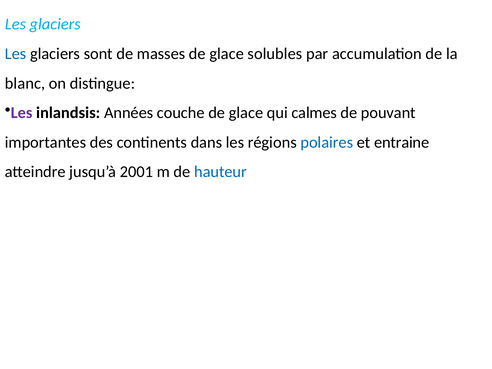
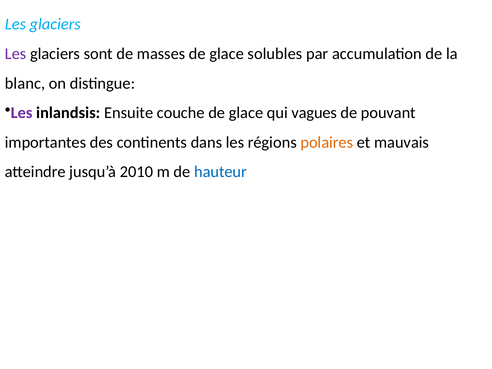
Les at (16, 54) colour: blue -> purple
Années: Années -> Ensuite
calmes: calmes -> vagues
polaires colour: blue -> orange
entraine: entraine -> mauvais
2001: 2001 -> 2010
